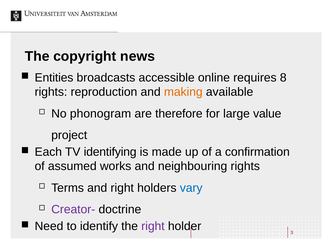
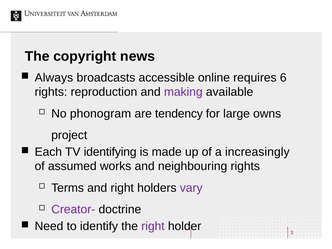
Entities: Entities -> Always
8: 8 -> 6
making colour: orange -> purple
therefore: therefore -> tendency
value: value -> owns
confirmation: confirmation -> increasingly
vary colour: blue -> purple
